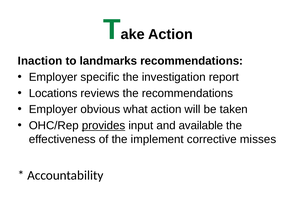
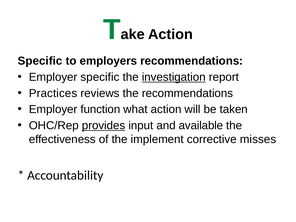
Inaction at (40, 61): Inaction -> Specific
landmarks: landmarks -> employers
investigation underline: none -> present
Locations: Locations -> Practices
obvious: obvious -> function
